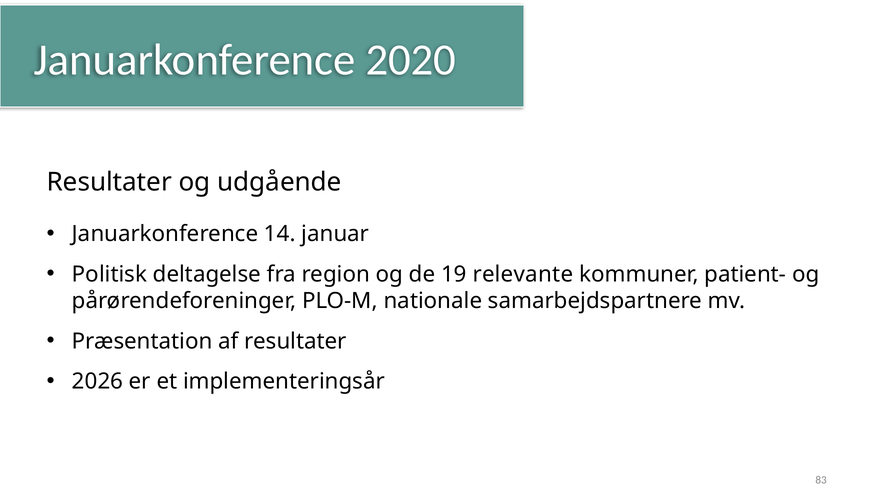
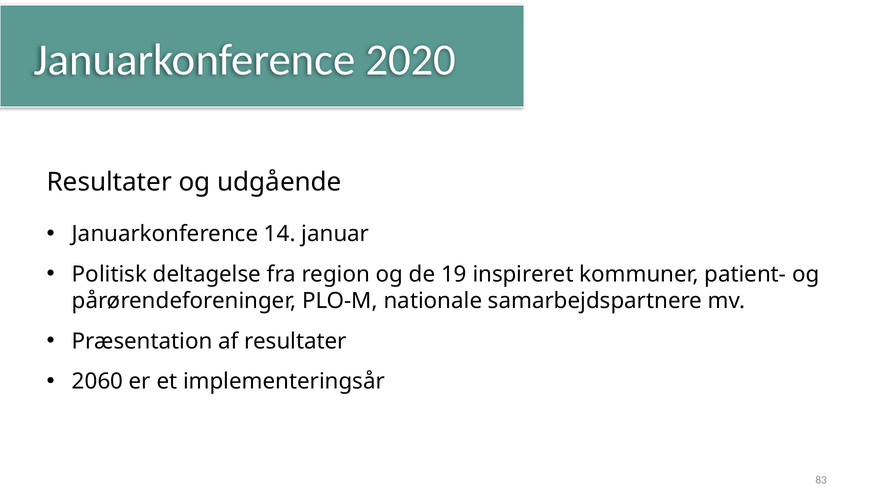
relevante: relevante -> inspireret
2026: 2026 -> 2060
